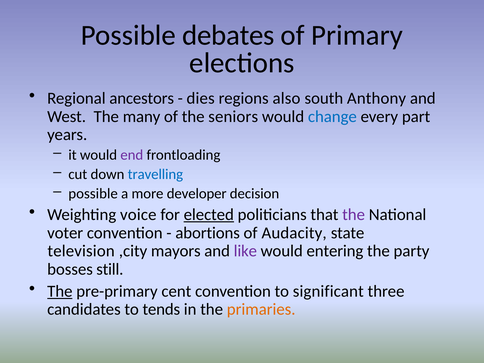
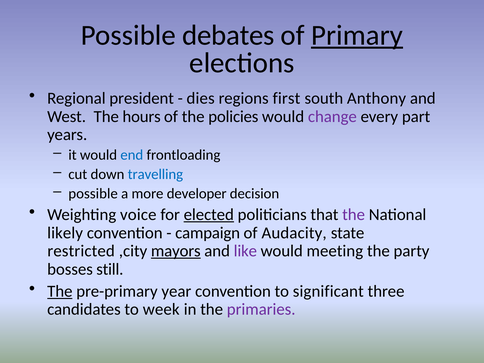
Primary underline: none -> present
ancestors: ancestors -> president
also: also -> first
many: many -> hours
seniors: seniors -> policies
change colour: blue -> purple
end colour: purple -> blue
voter: voter -> likely
abortions: abortions -> campaign
television: television -> restricted
mayors underline: none -> present
entering: entering -> meeting
cent: cent -> year
tends: tends -> week
primaries colour: orange -> purple
